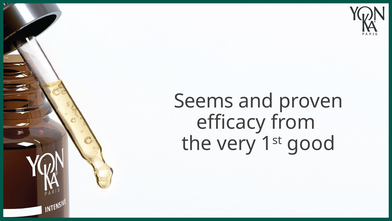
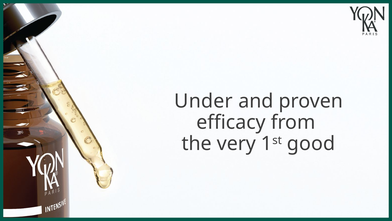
Seems: Seems -> Under
